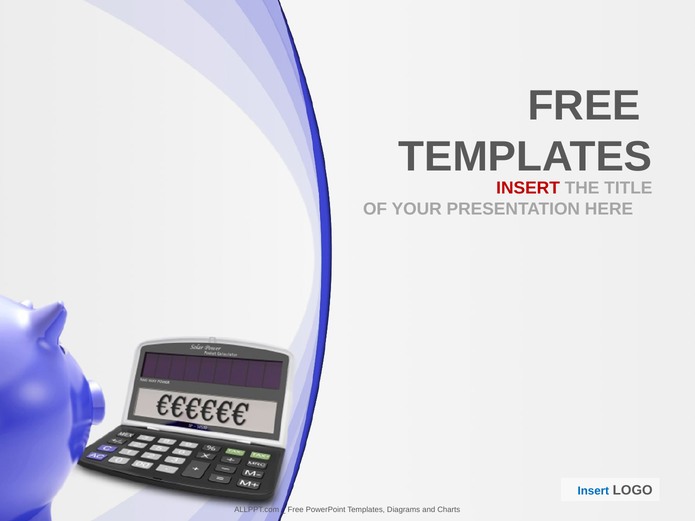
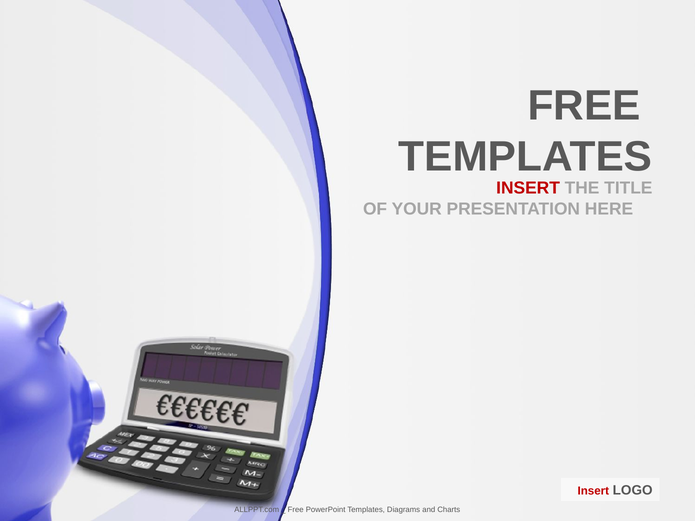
Insert at (593, 491) colour: blue -> red
